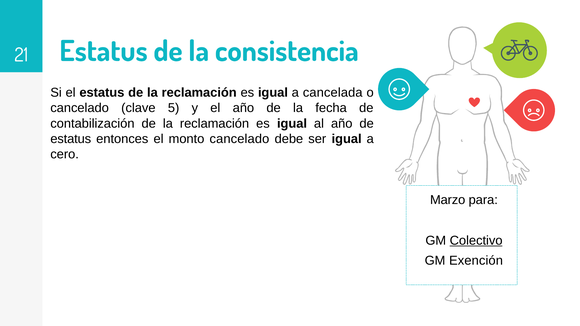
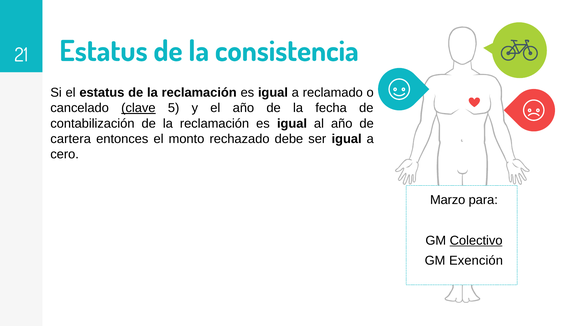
cancelada: cancelada -> reclamado
clave underline: none -> present
estatus at (71, 139): estatus -> cartera
monto cancelado: cancelado -> rechazado
